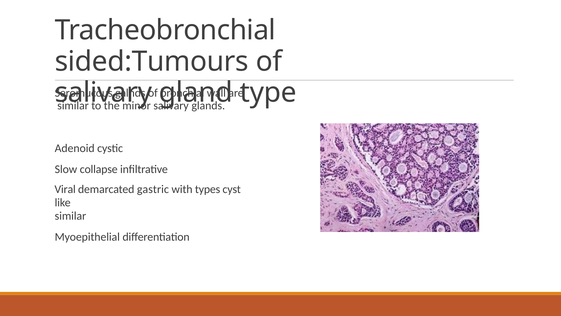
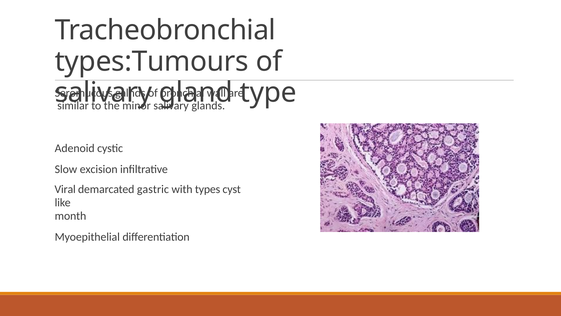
sided:Tumours: sided:Tumours -> types:Tumours
collapse: collapse -> excision
similar at (70, 216): similar -> month
